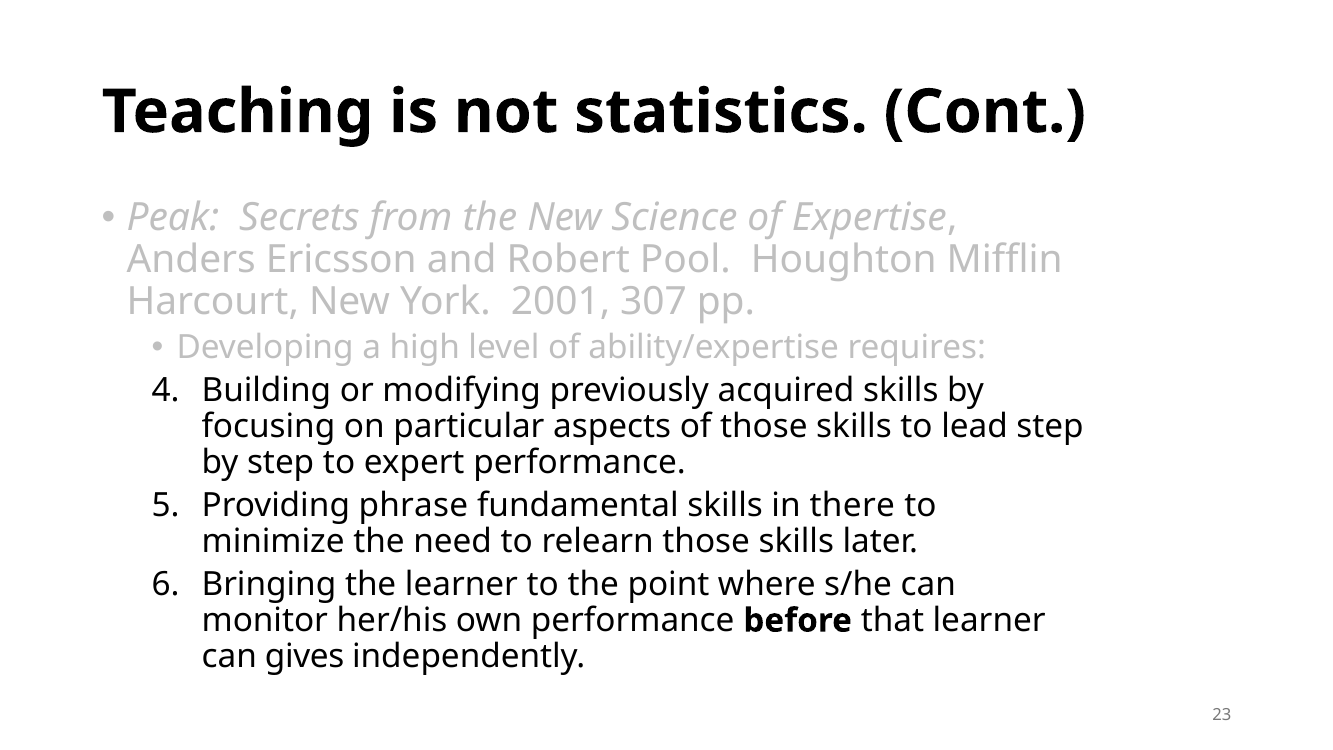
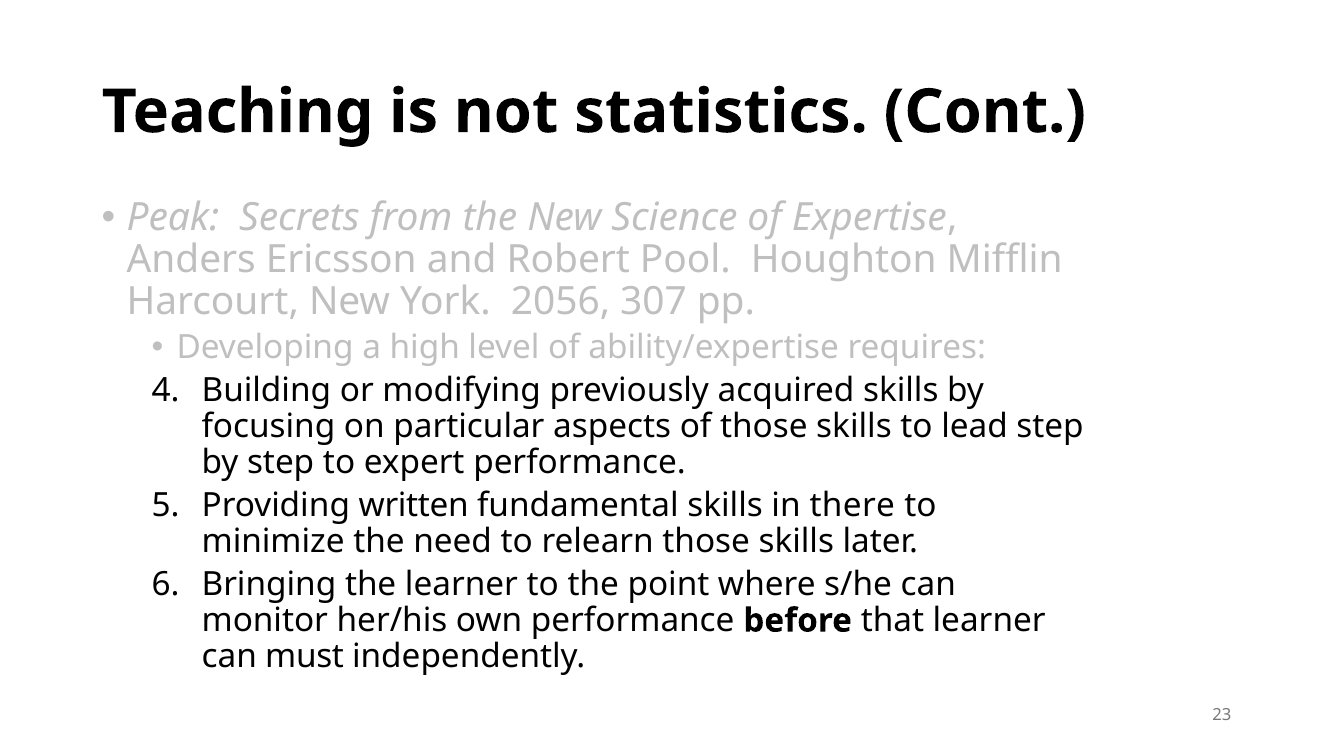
2001: 2001 -> 2056
phrase: phrase -> written
gives: gives -> must
